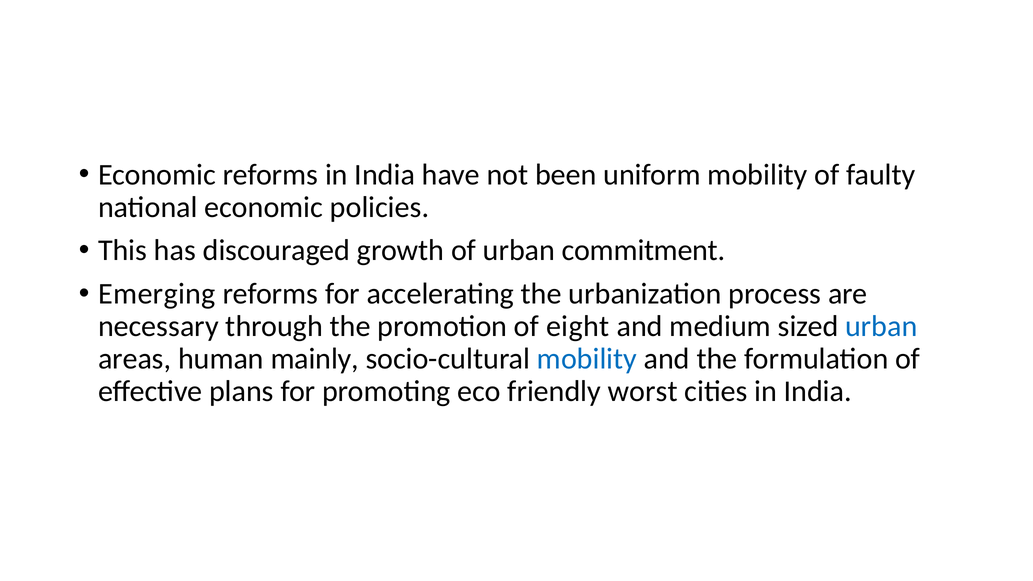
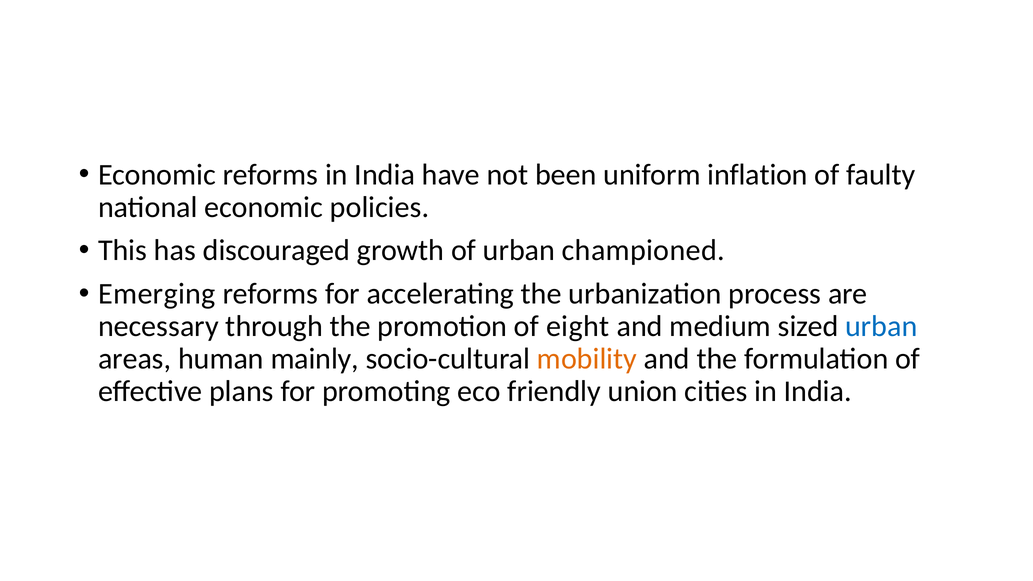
uniform mobility: mobility -> inflation
commitment: commitment -> championed
mobility at (587, 359) colour: blue -> orange
worst: worst -> union
